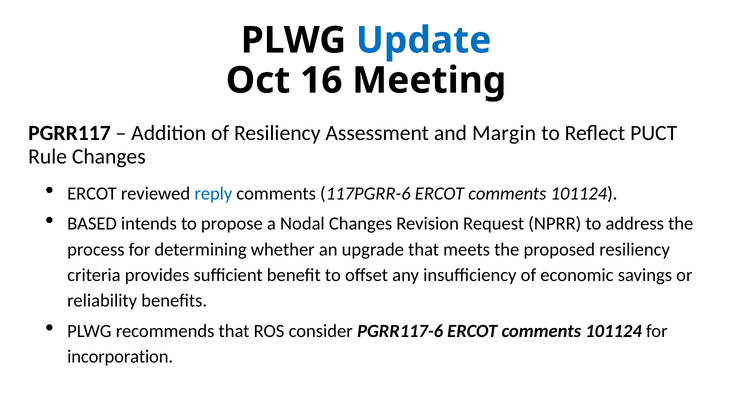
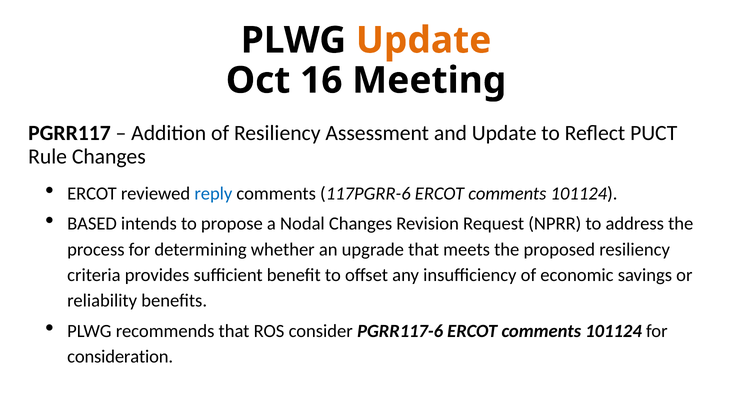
Update at (424, 40) colour: blue -> orange
and Margin: Margin -> Update
incorporation: incorporation -> consideration
